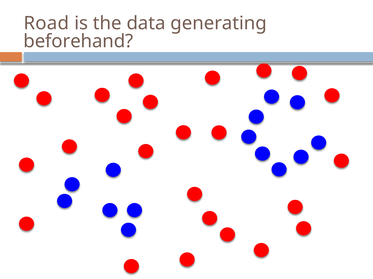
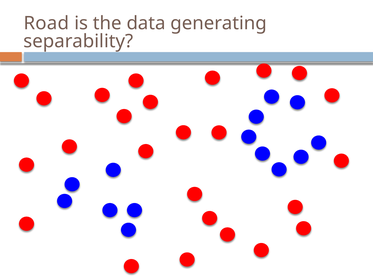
beforehand: beforehand -> separability
